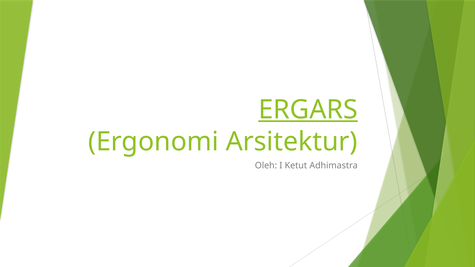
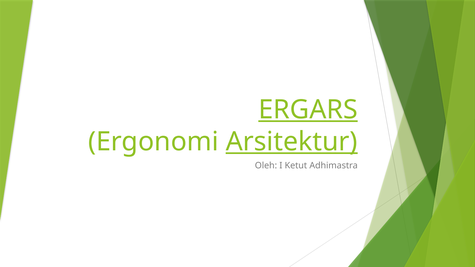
Arsitektur underline: none -> present
